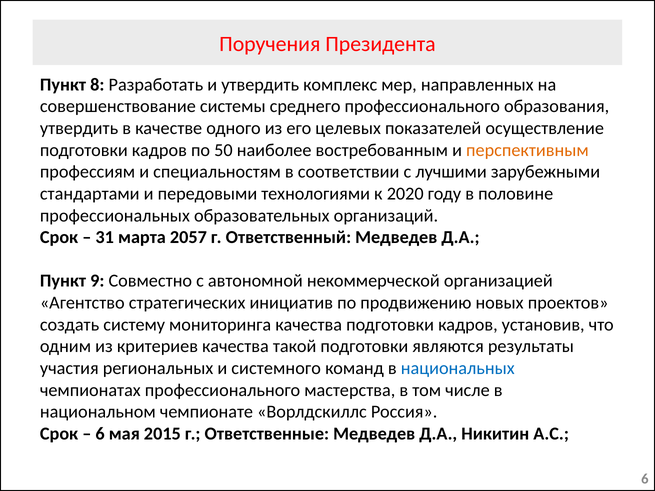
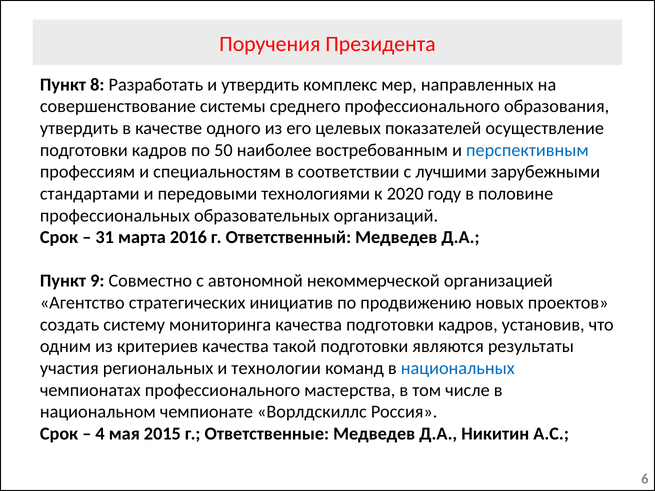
перспективным colour: orange -> blue
2057: 2057 -> 2016
системного: системного -> технологии
6 at (100, 434): 6 -> 4
